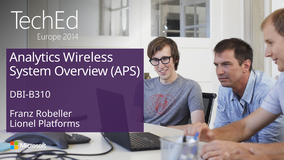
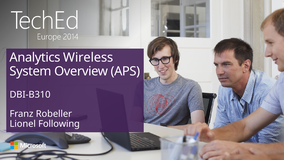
Platforms: Platforms -> Following
